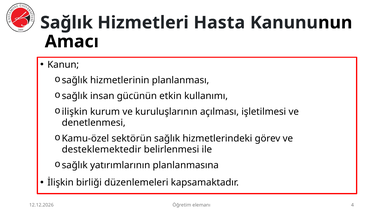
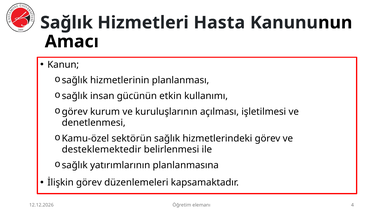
ilişkin at (75, 112): ilişkin -> görev
İlişkin birliği: birliği -> görev
